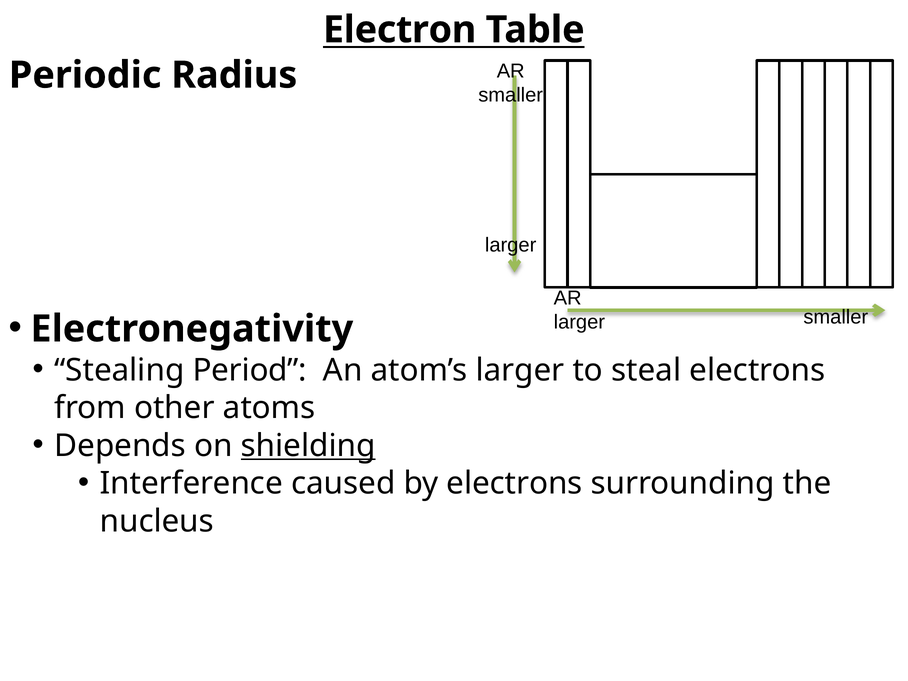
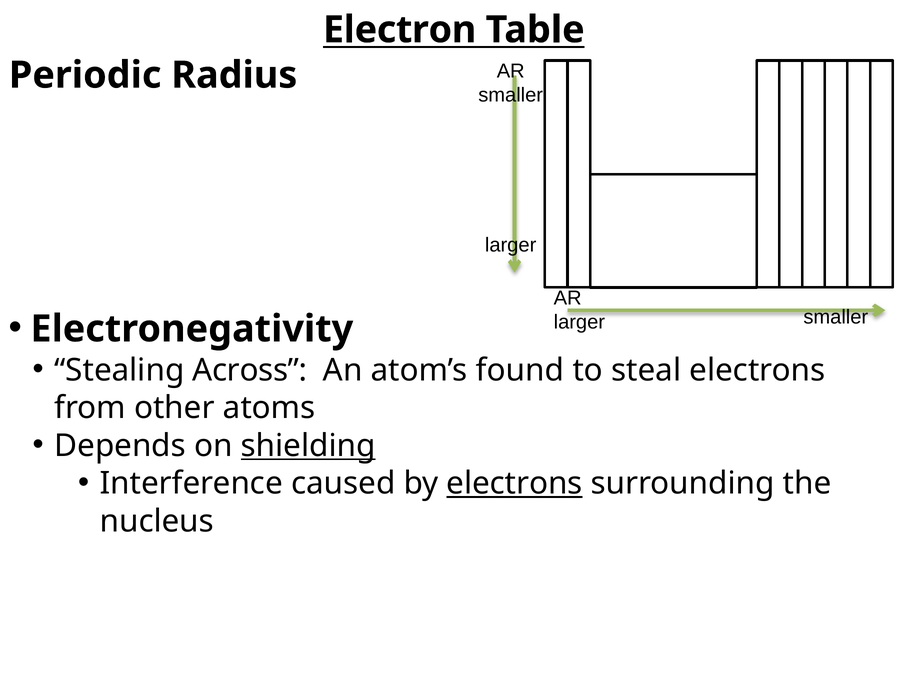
Period: Period -> Across
atom’s larger: larger -> found
electrons at (514, 484) underline: none -> present
